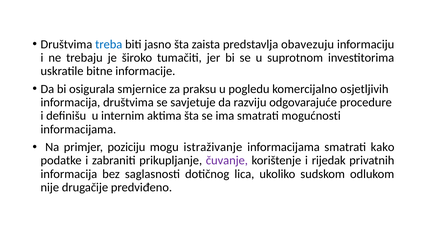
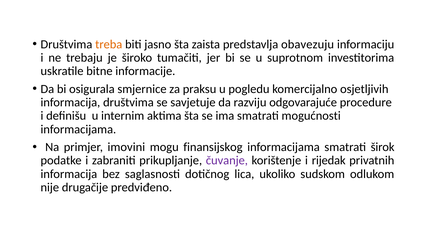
treba colour: blue -> orange
poziciju: poziciju -> imovini
istraživanje: istraživanje -> finansijskog
kako: kako -> širok
